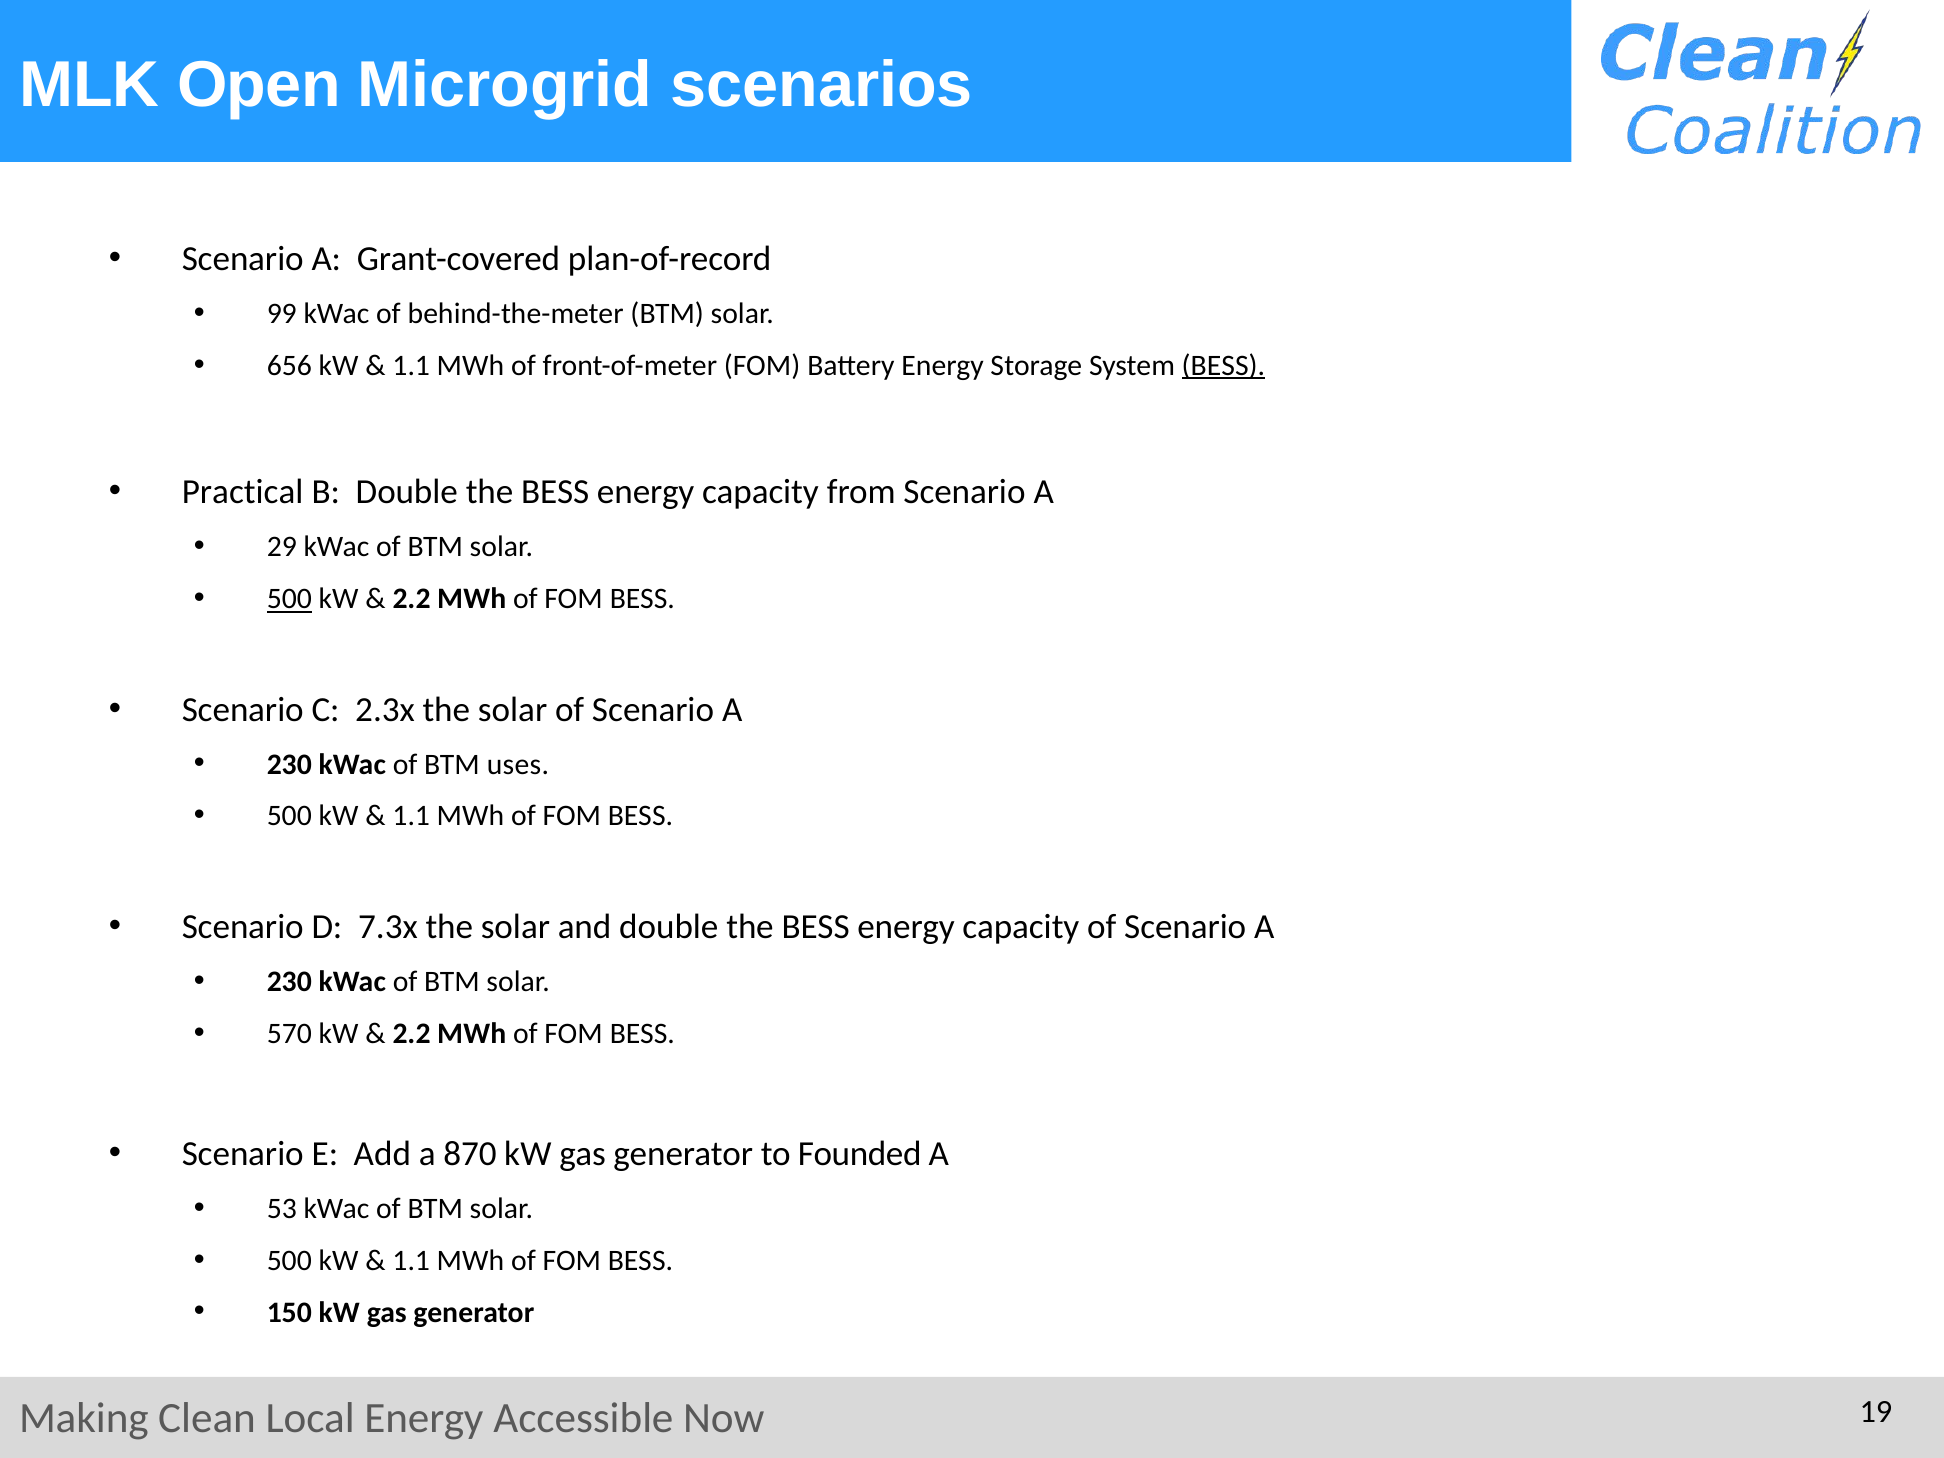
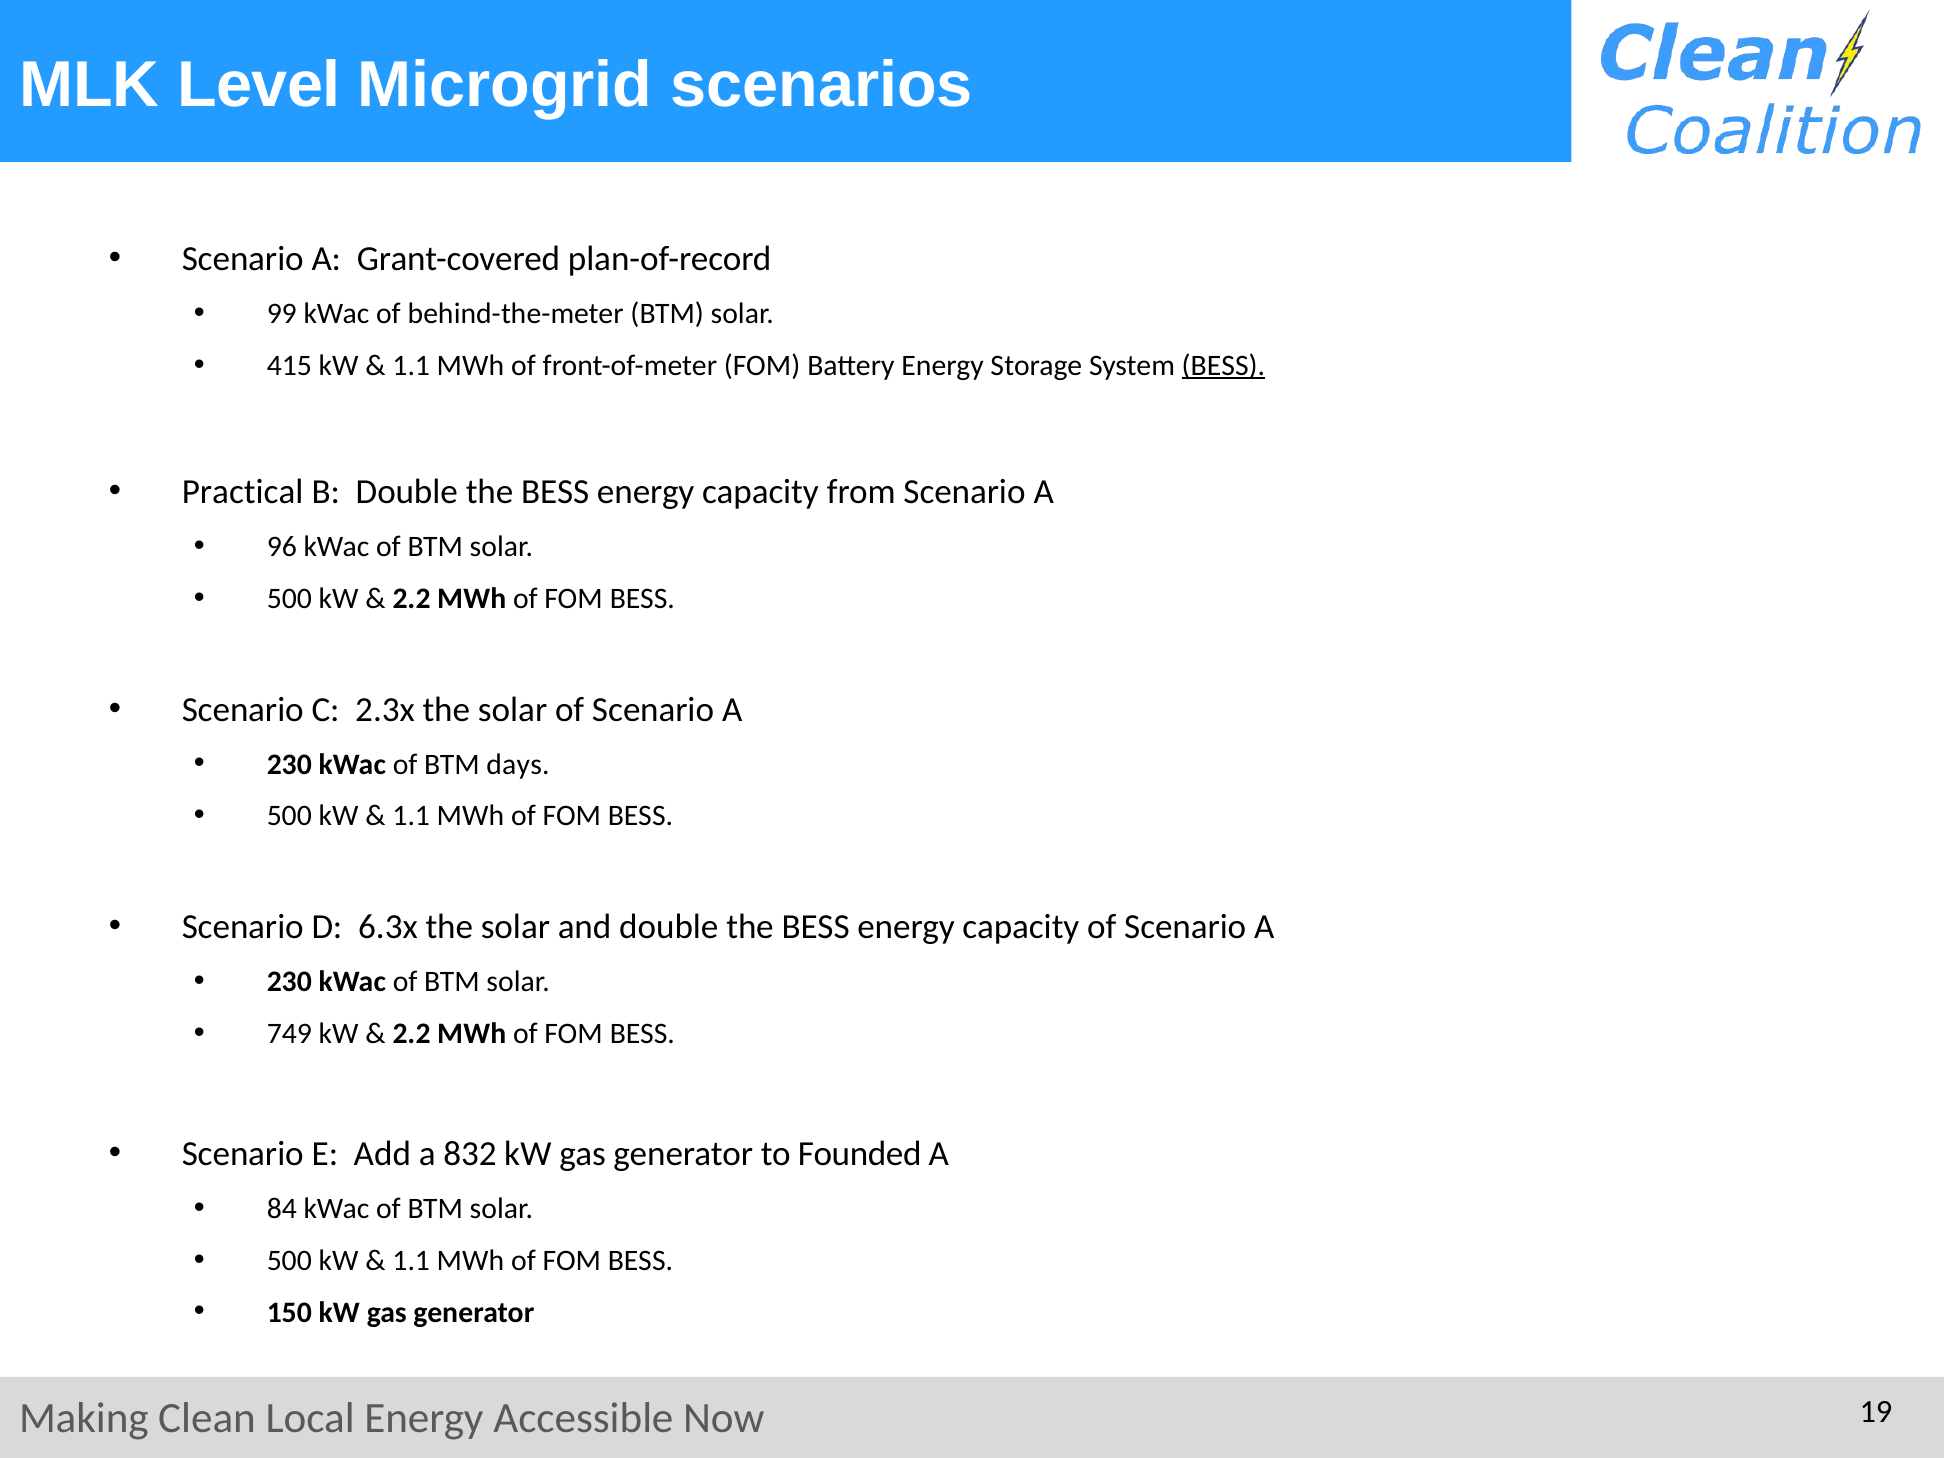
Open: Open -> Level
656: 656 -> 415
29: 29 -> 96
500 at (289, 599) underline: present -> none
uses: uses -> days
7.3x: 7.3x -> 6.3x
570: 570 -> 749
870: 870 -> 832
53: 53 -> 84
